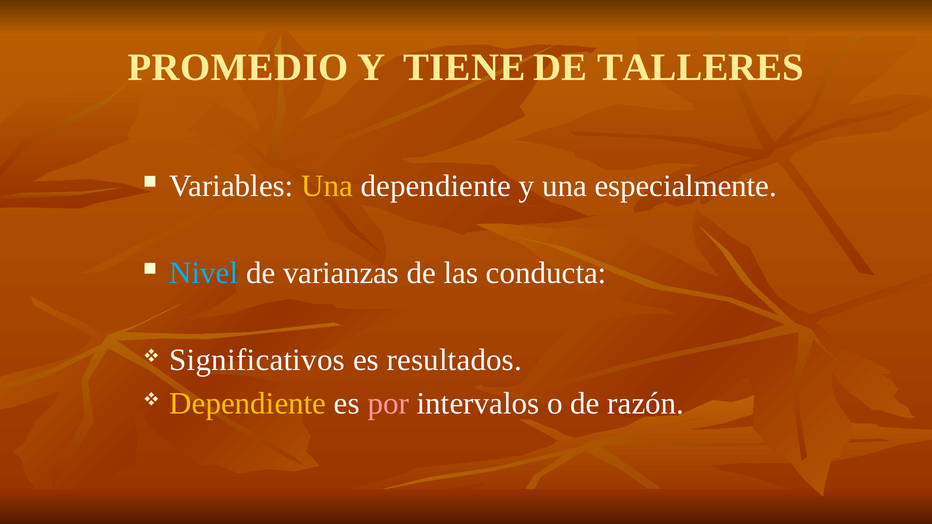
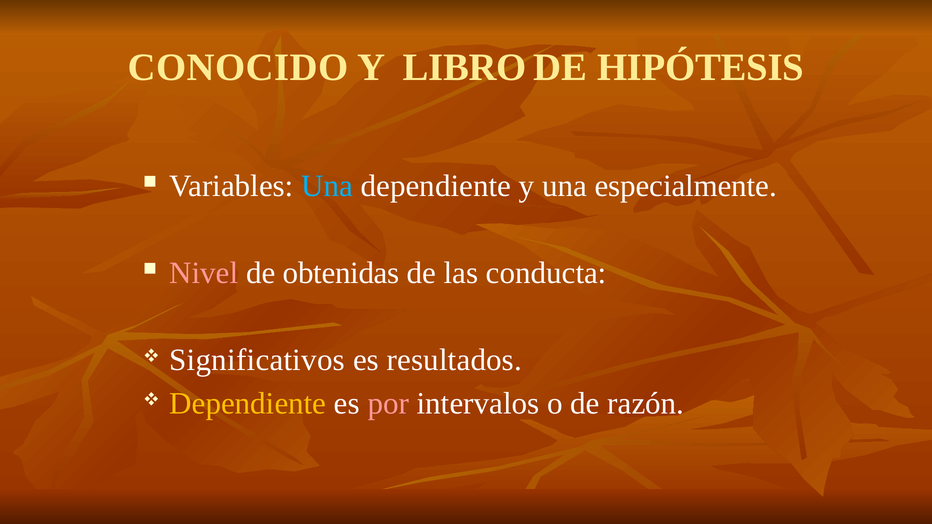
PROMEDIO: PROMEDIO -> CONOCIDO
TIENE: TIENE -> LIBRO
TALLERES: TALLERES -> HIPÓTESIS
Una at (327, 186) colour: yellow -> light blue
Nivel colour: light blue -> pink
varianzas: varianzas -> obtenidas
